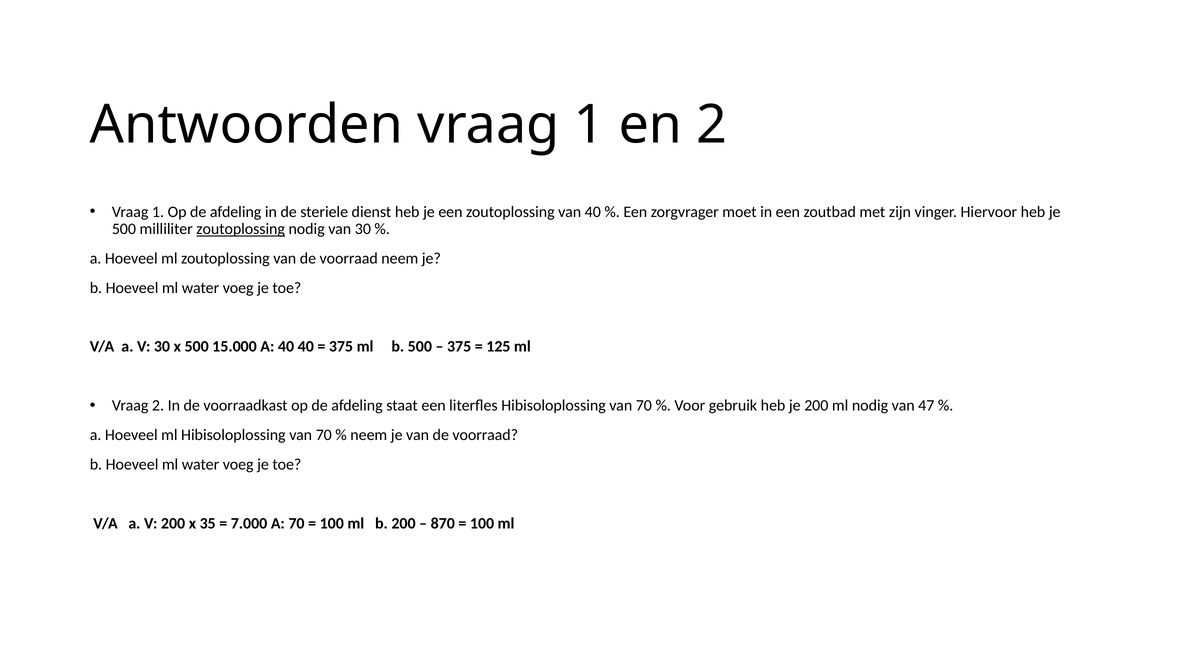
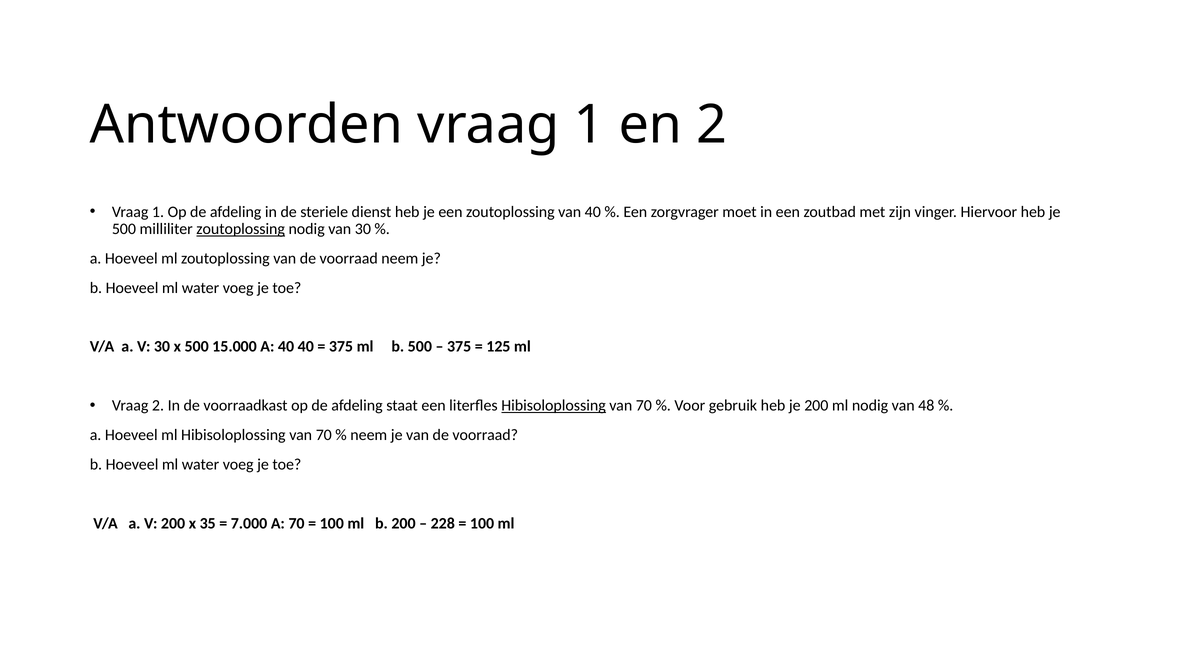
Hibisoloplossing at (554, 405) underline: none -> present
47: 47 -> 48
870: 870 -> 228
